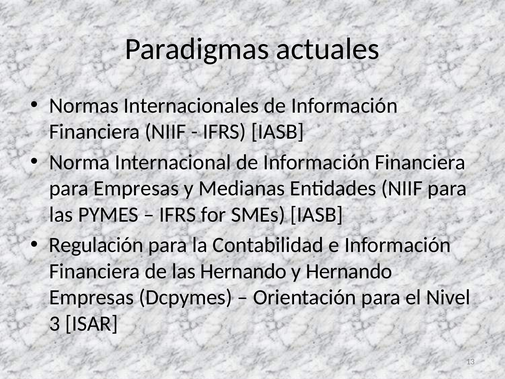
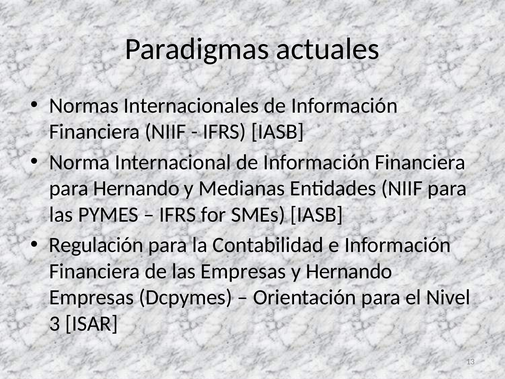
para Empresas: Empresas -> Hernando
las Hernando: Hernando -> Empresas
